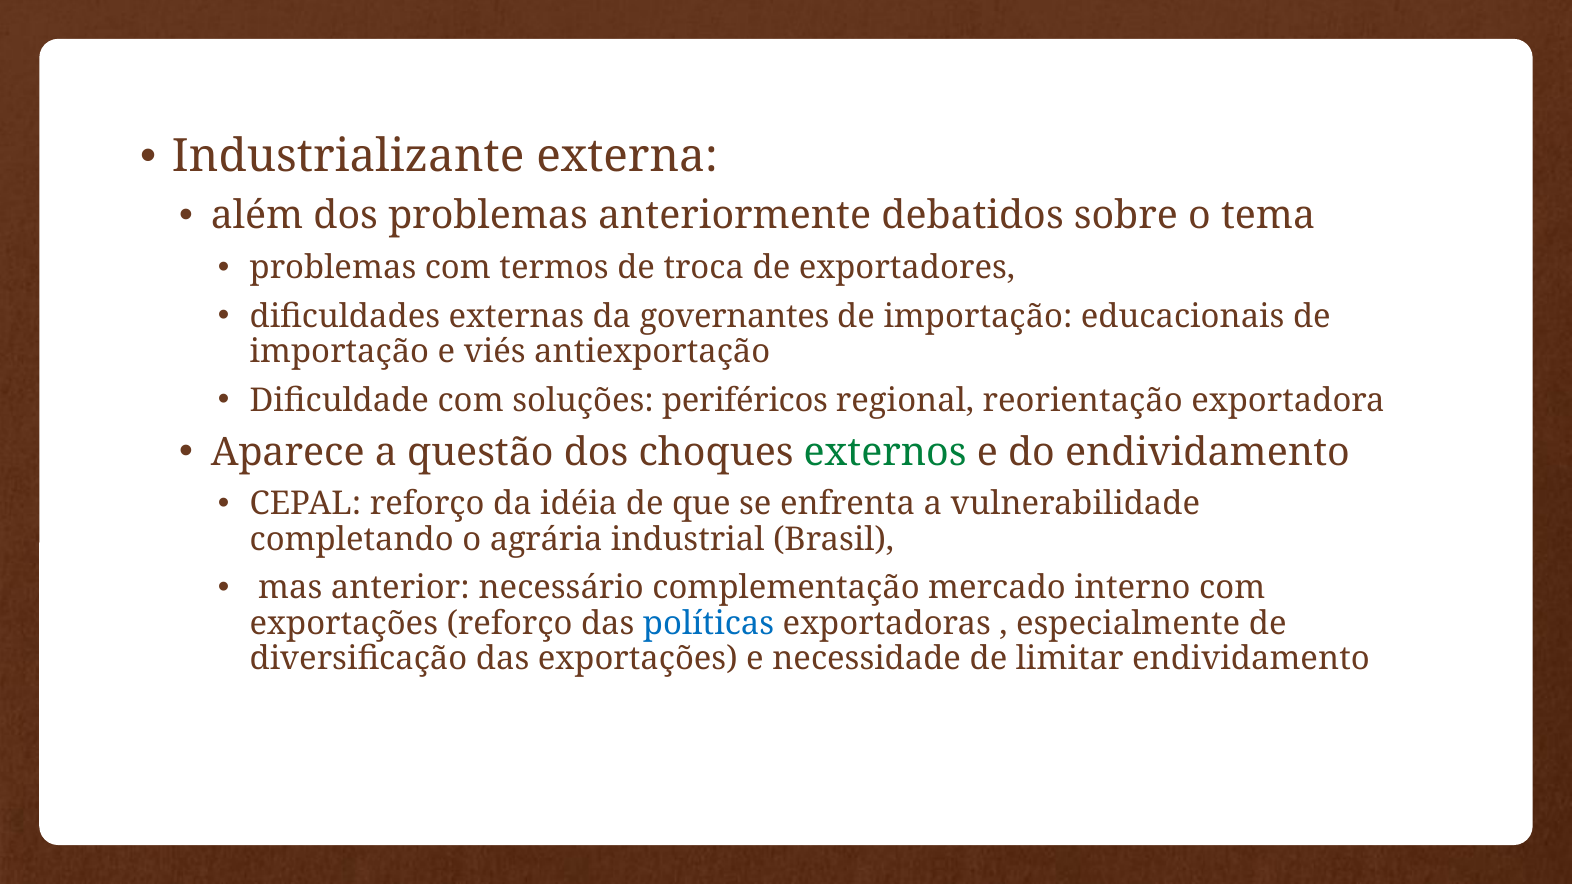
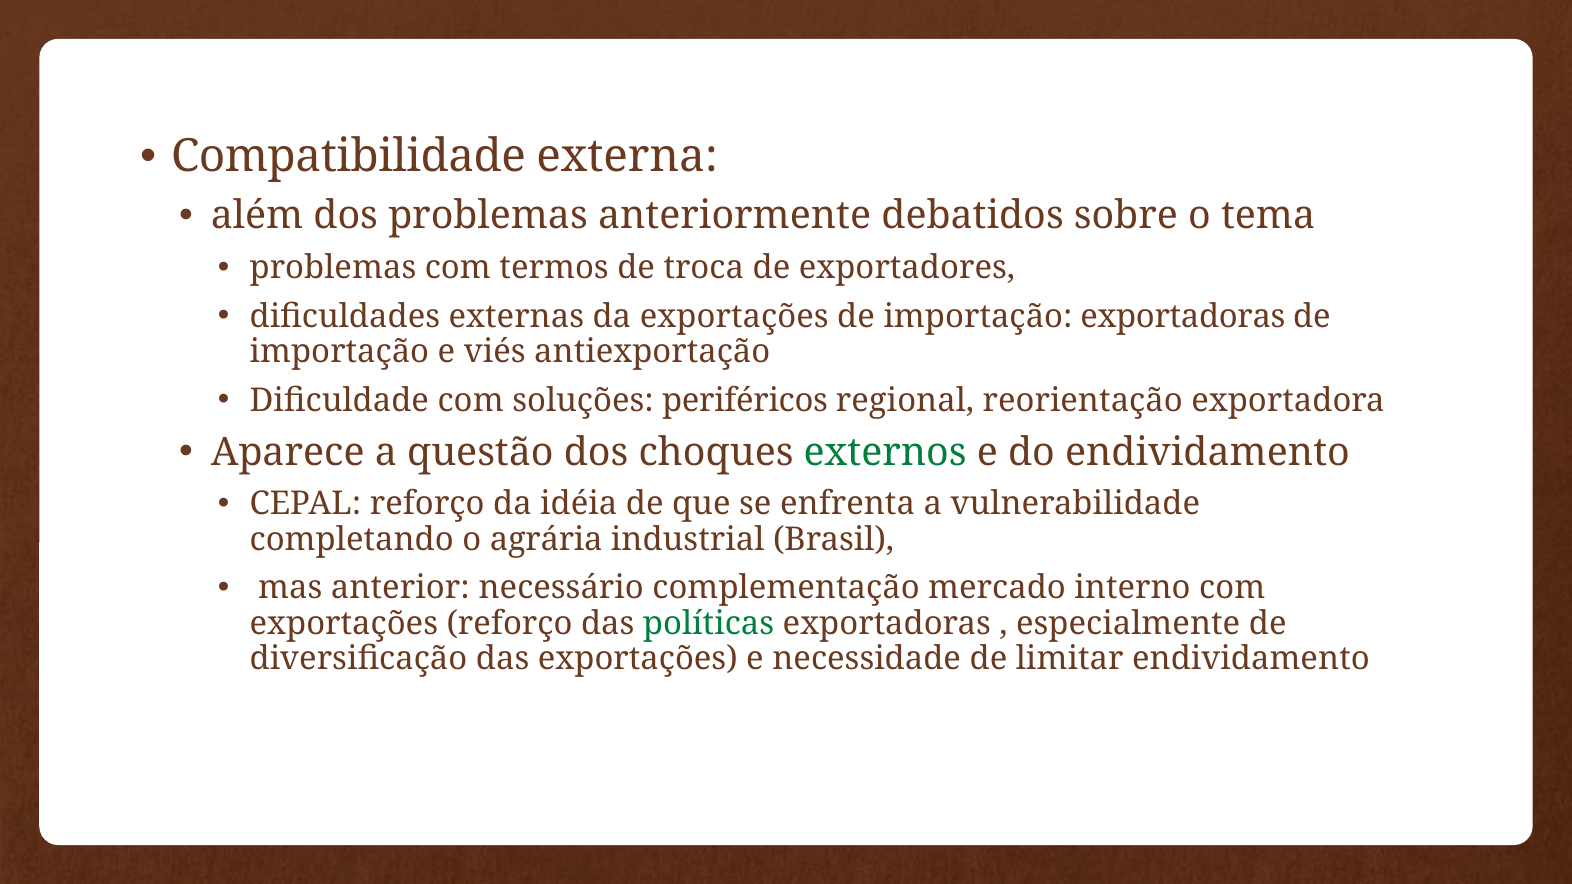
Industrializante: Industrializante -> Compatibilidade
da governantes: governantes -> exportações
importação educacionais: educacionais -> exportadoras
políticas colour: blue -> green
